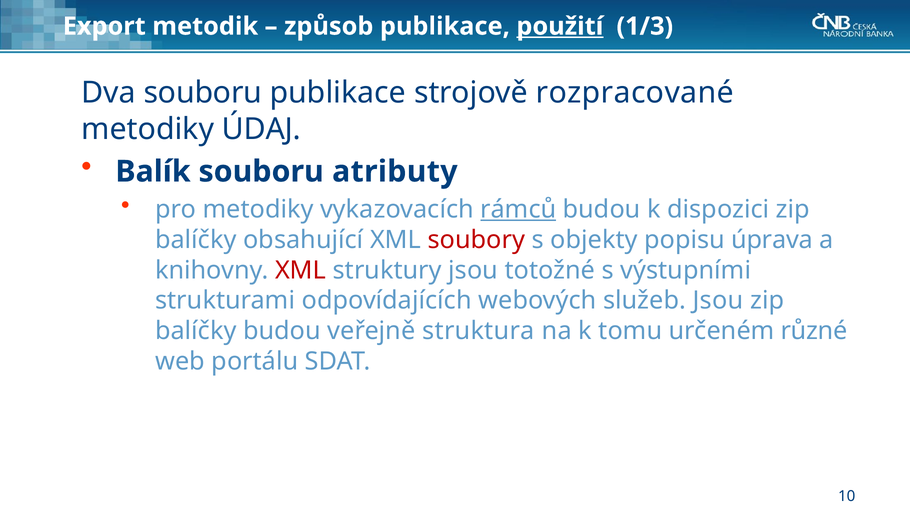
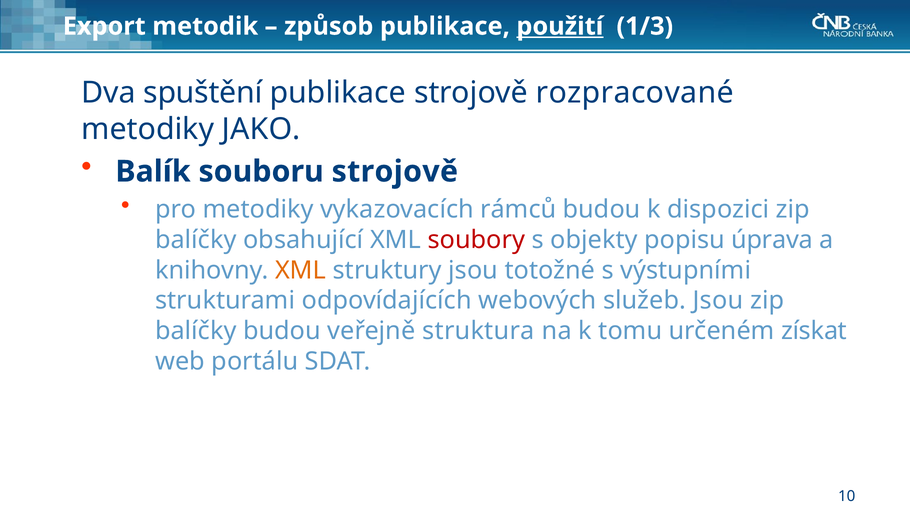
Dva souboru: souboru -> spuštění
ÚDAJ: ÚDAJ -> JAKO
souboru atributy: atributy -> strojově
rámců underline: present -> none
XML at (301, 270) colour: red -> orange
různé: různé -> získat
